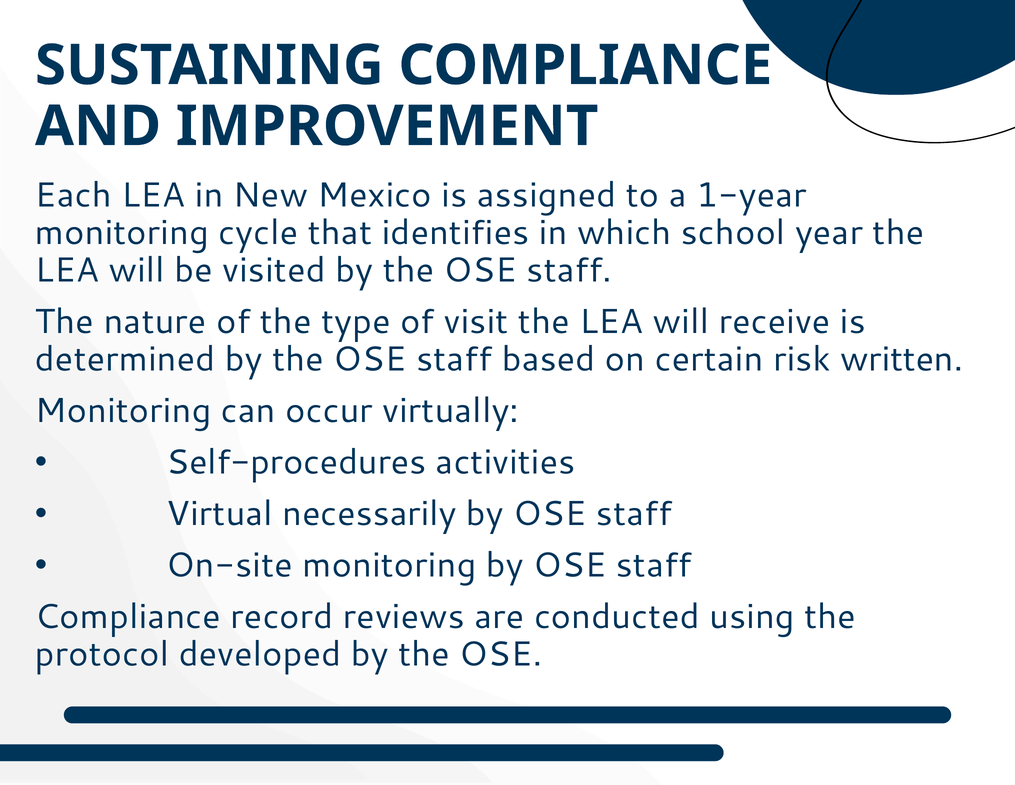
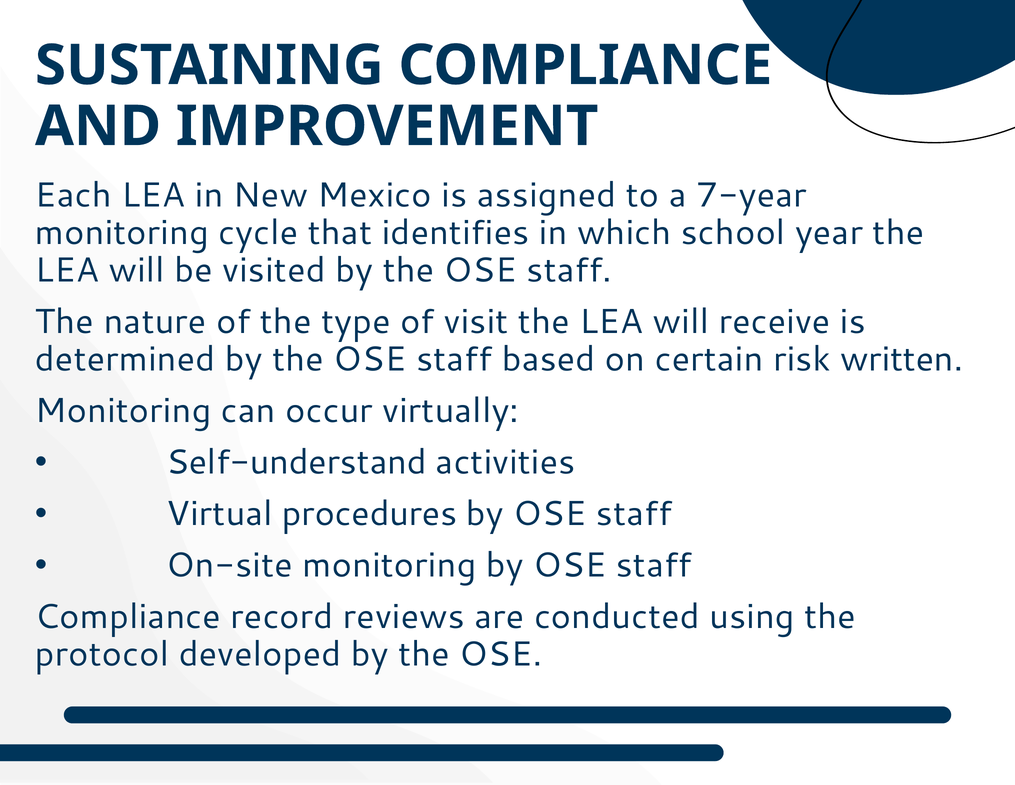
1-year: 1-year -> 7-year
Self-procedures: Self-procedures -> Self-understand
necessarily: necessarily -> procedures
